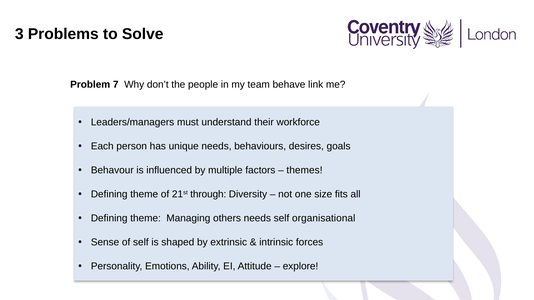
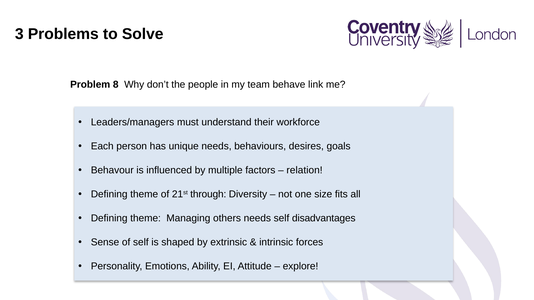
7: 7 -> 8
themes: themes -> relation
organisational: organisational -> disadvantages
